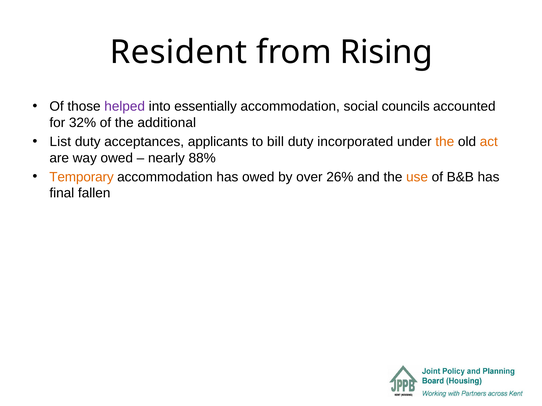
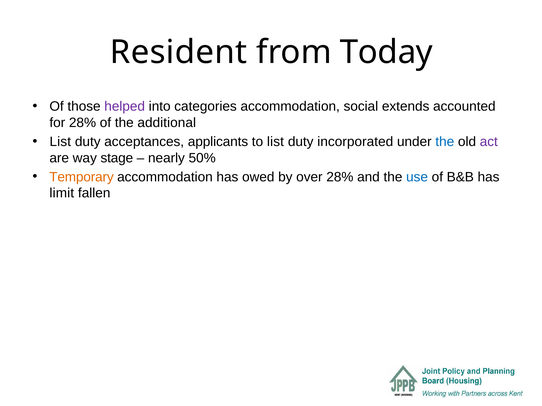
Rising: Rising -> Today
essentially: essentially -> categories
councils: councils -> extends
for 32%: 32% -> 28%
to bill: bill -> list
the at (445, 142) colour: orange -> blue
act colour: orange -> purple
way owed: owed -> stage
88%: 88% -> 50%
over 26%: 26% -> 28%
use colour: orange -> blue
final: final -> limit
